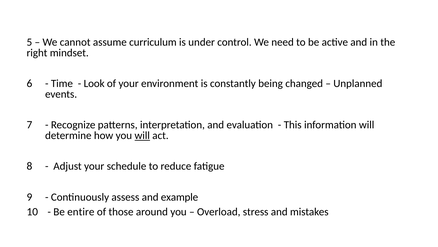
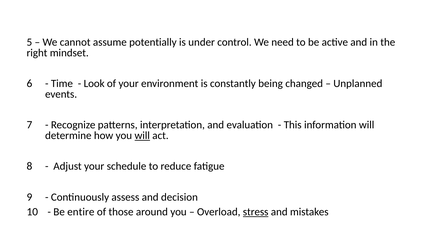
curriculum: curriculum -> potentially
example: example -> decision
stress underline: none -> present
